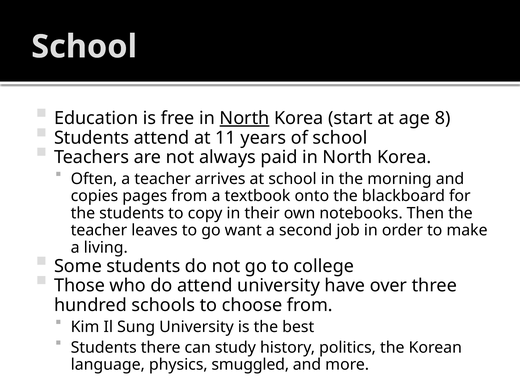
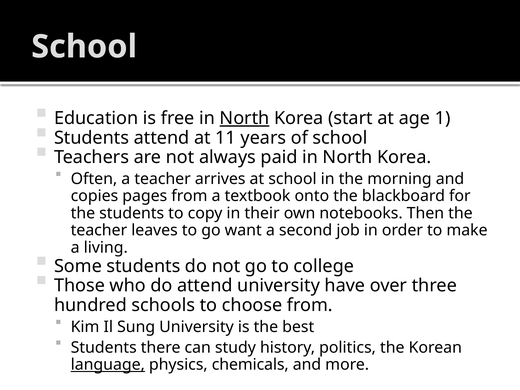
8: 8 -> 1
language underline: none -> present
smuggled: smuggled -> chemicals
